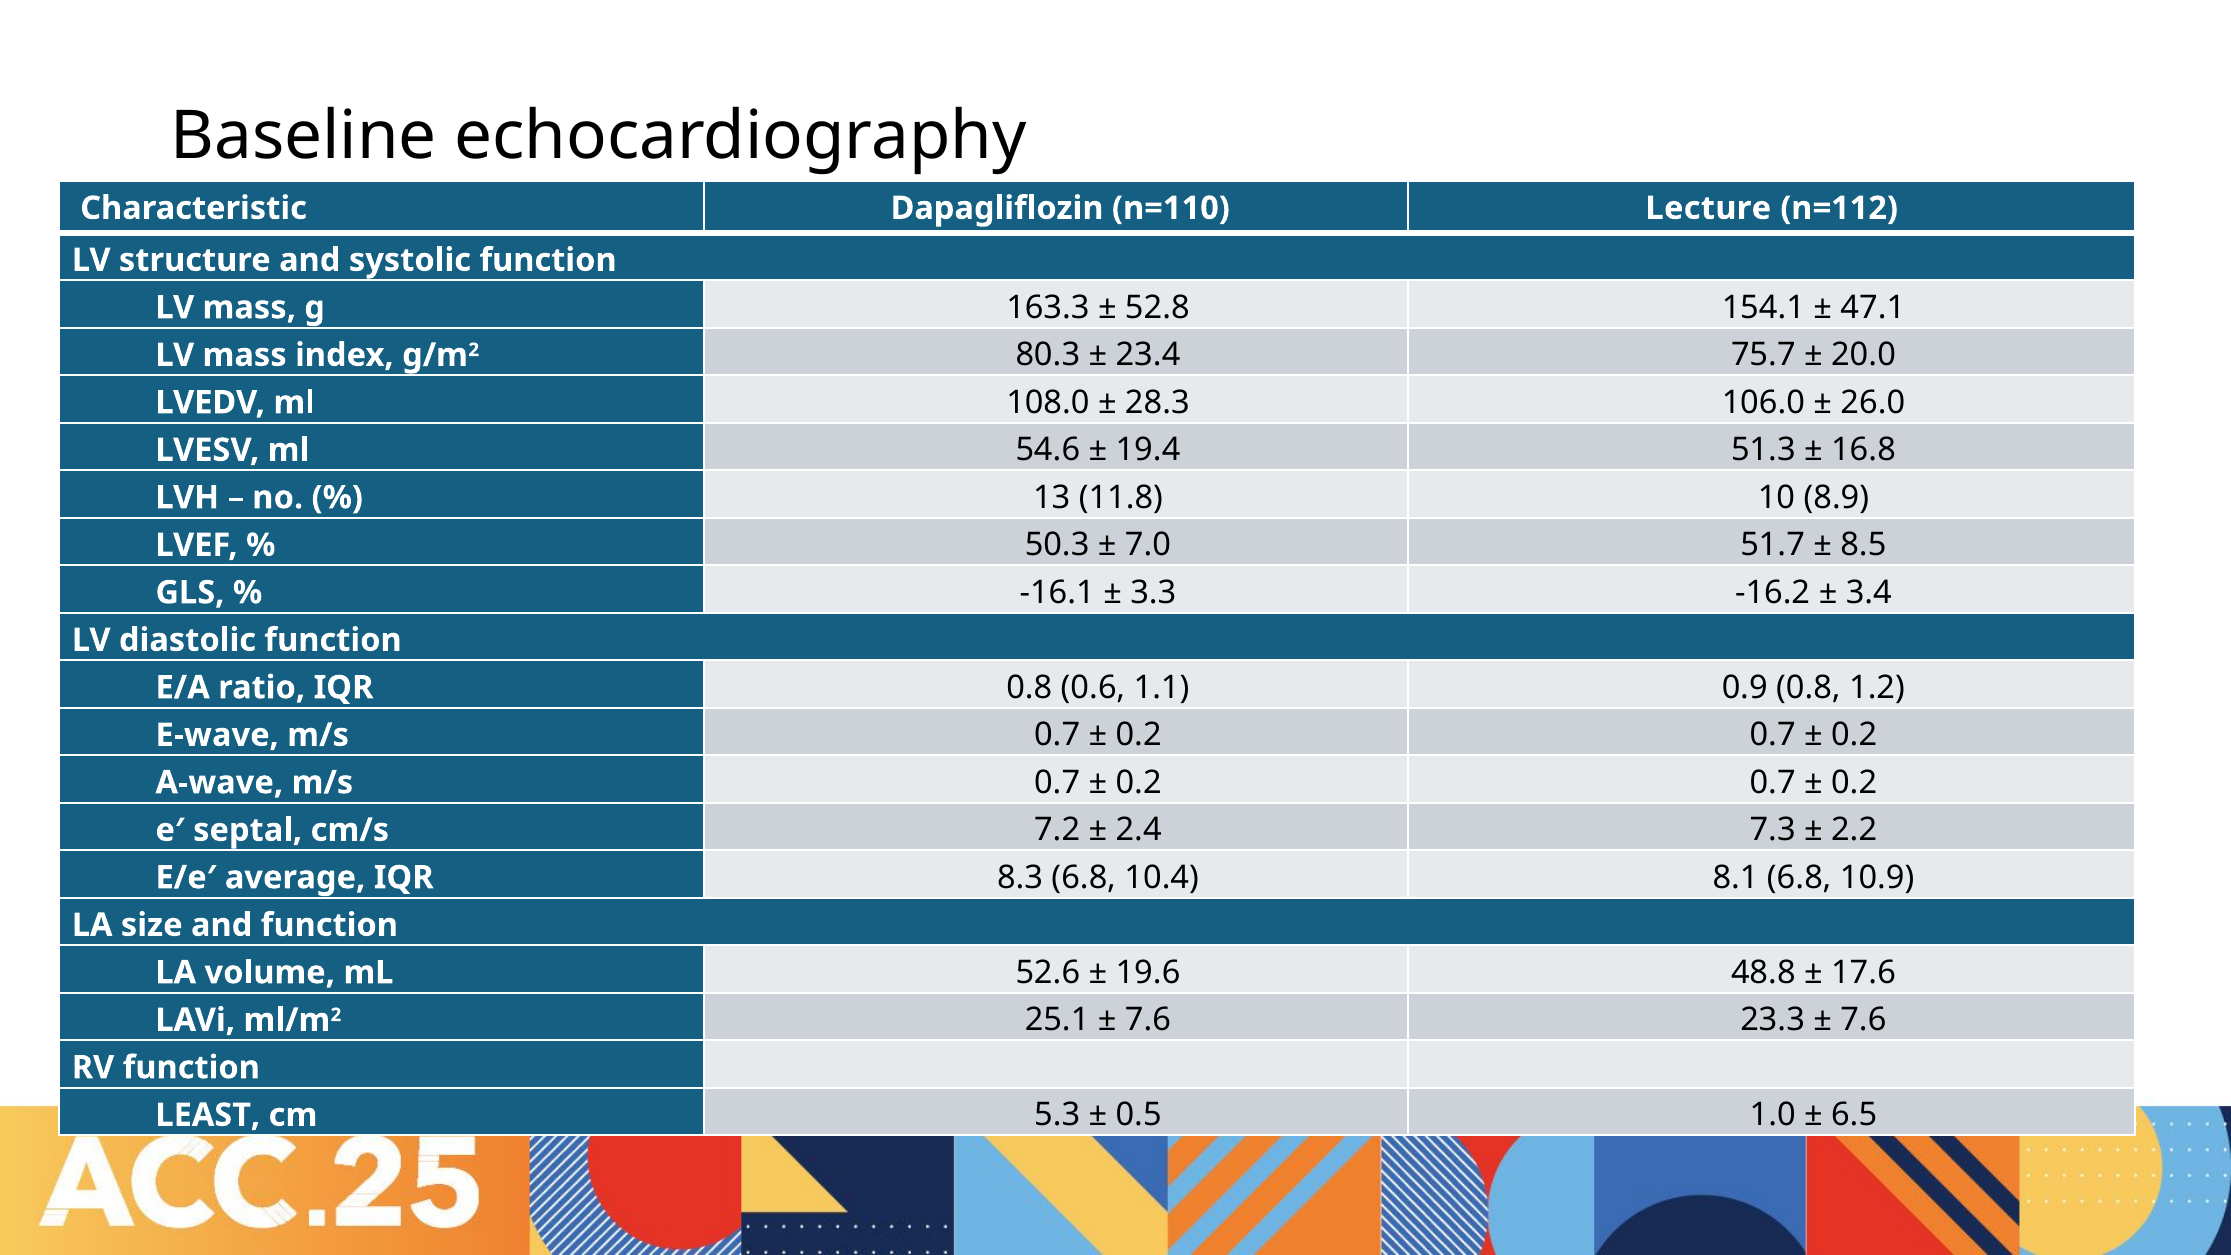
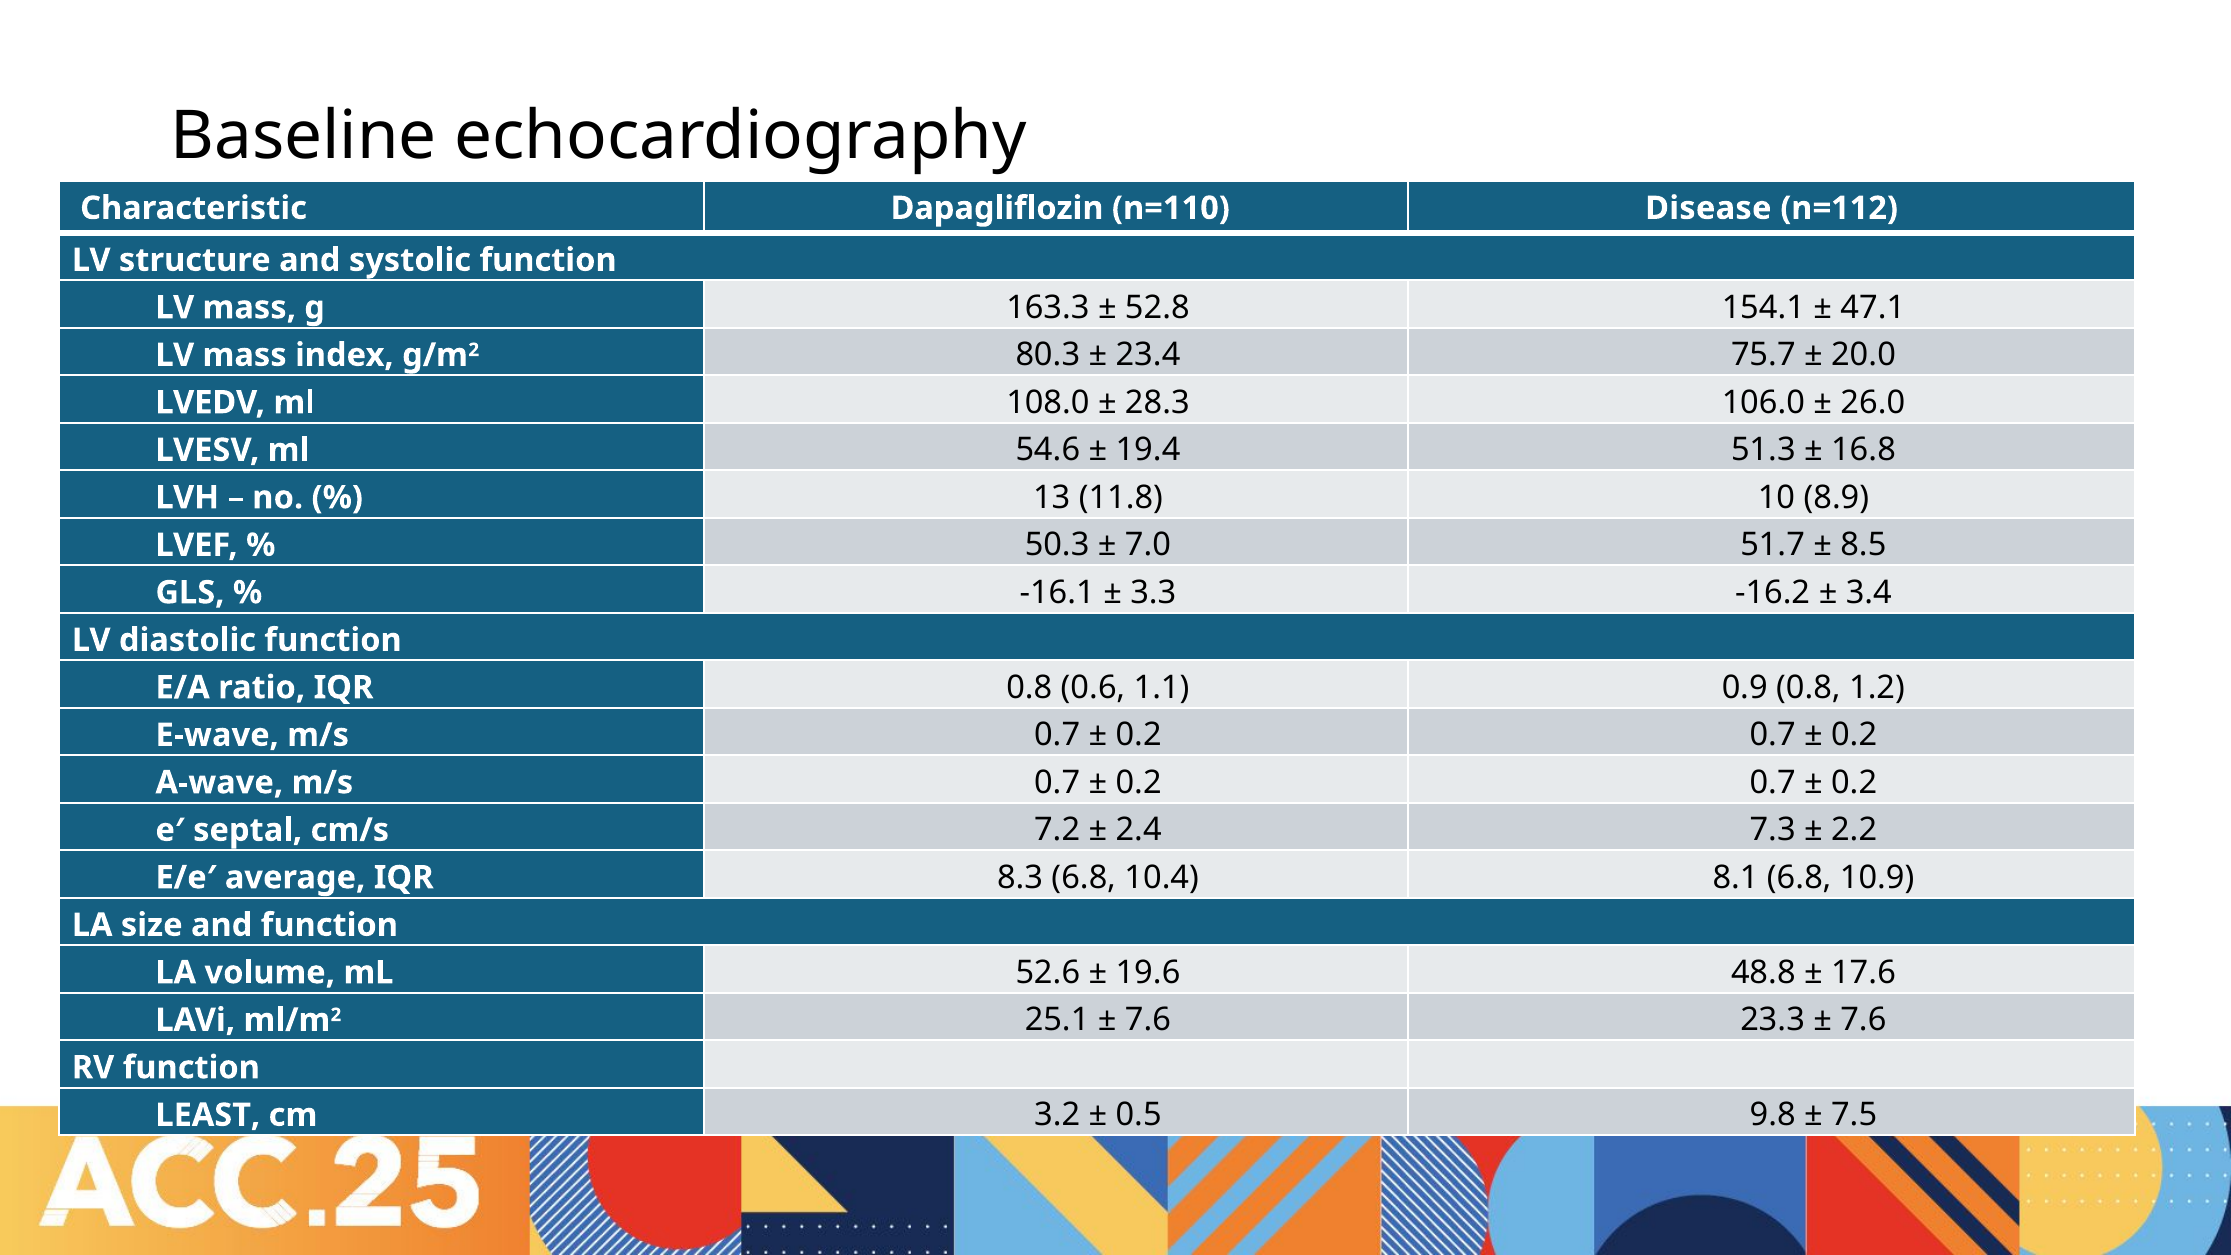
Lecture: Lecture -> Disease
5.3: 5.3 -> 3.2
1.0: 1.0 -> 9.8
6.5: 6.5 -> 7.5
